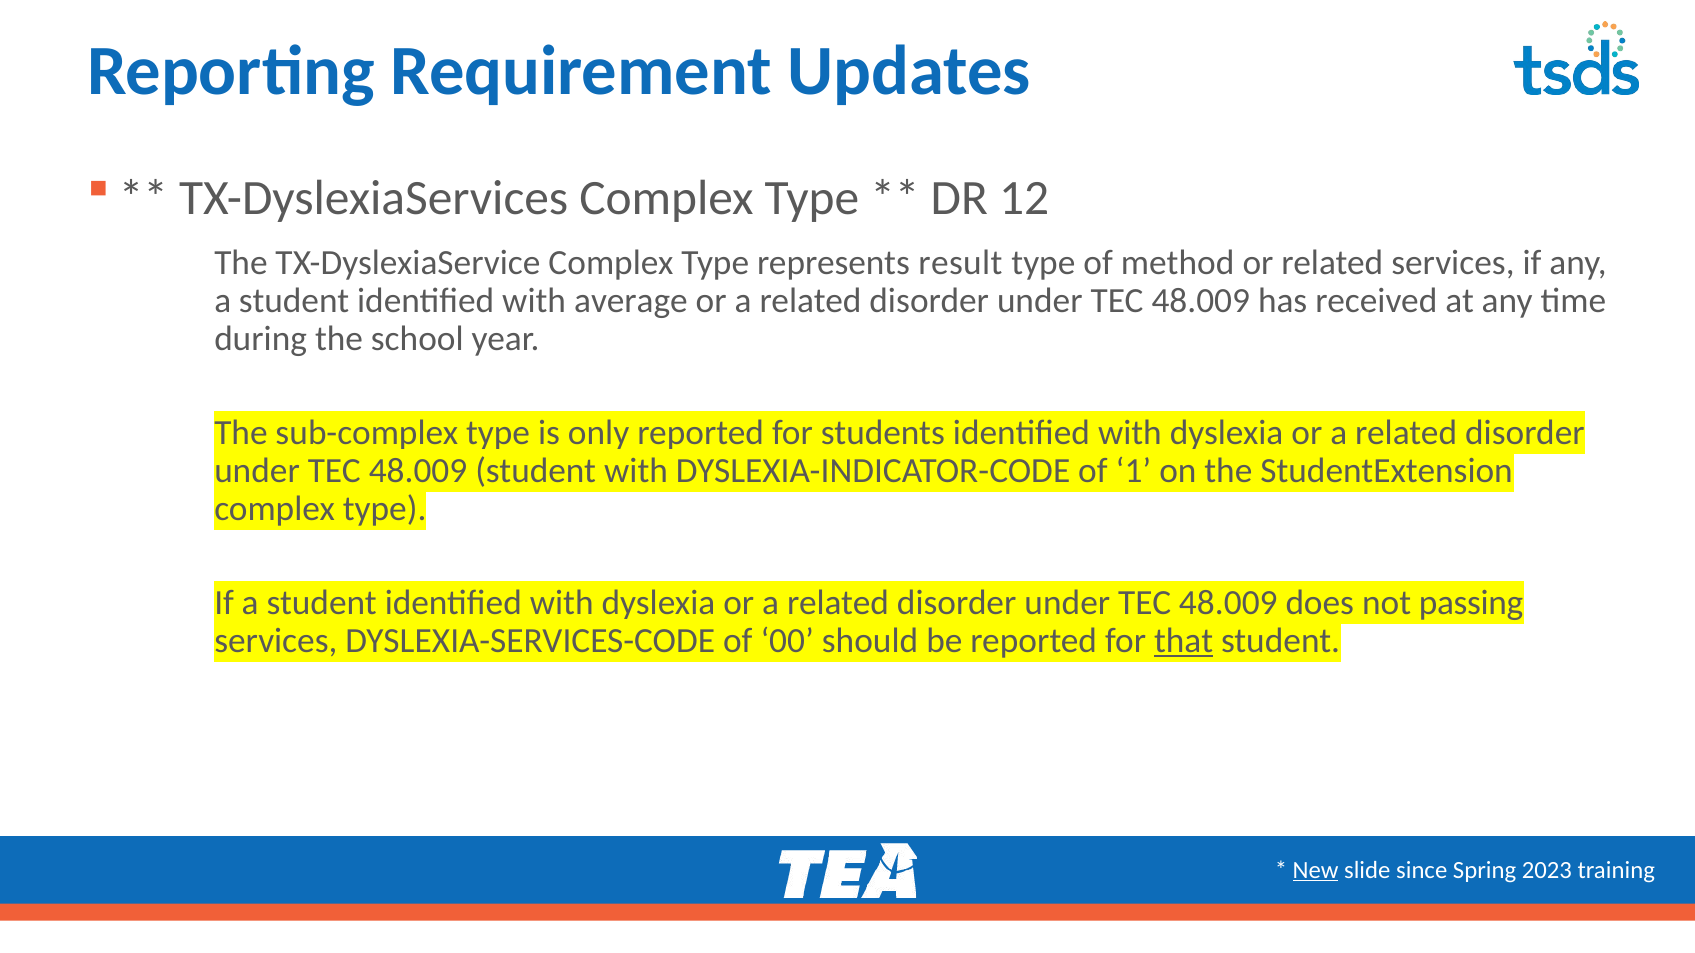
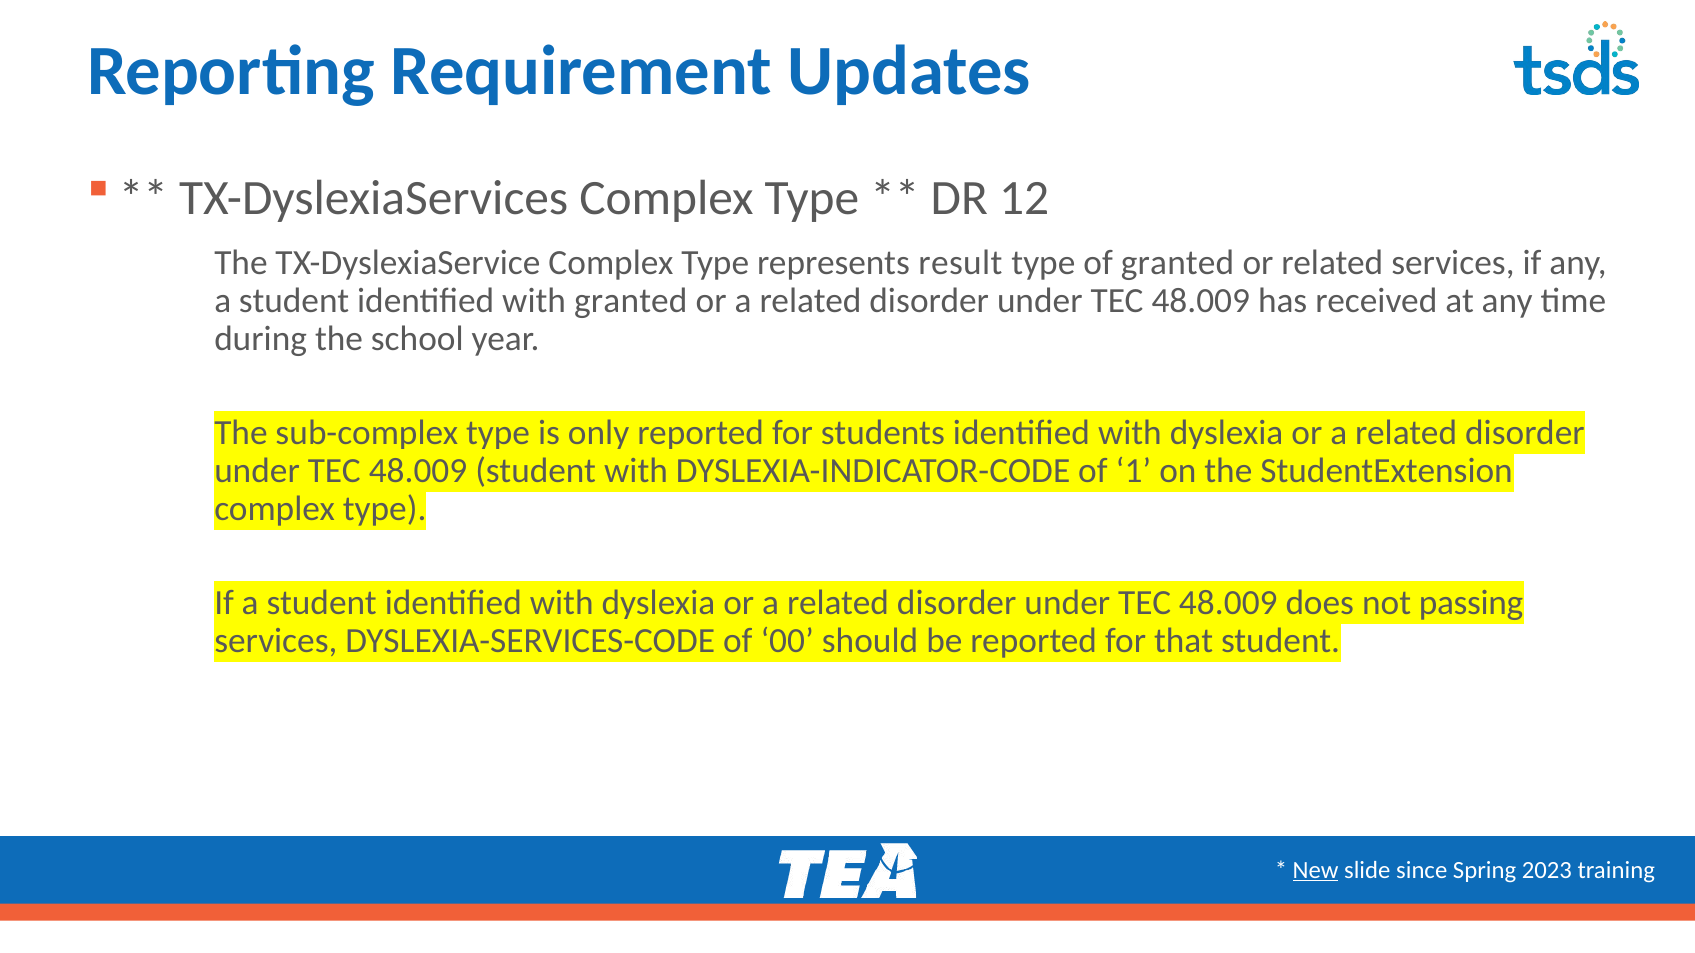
of method: method -> granted
with average: average -> granted
that underline: present -> none
